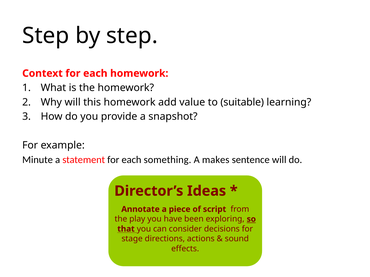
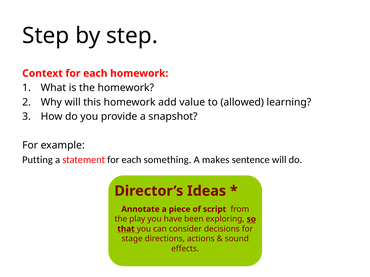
suitable: suitable -> allowed
Minute: Minute -> Putting
